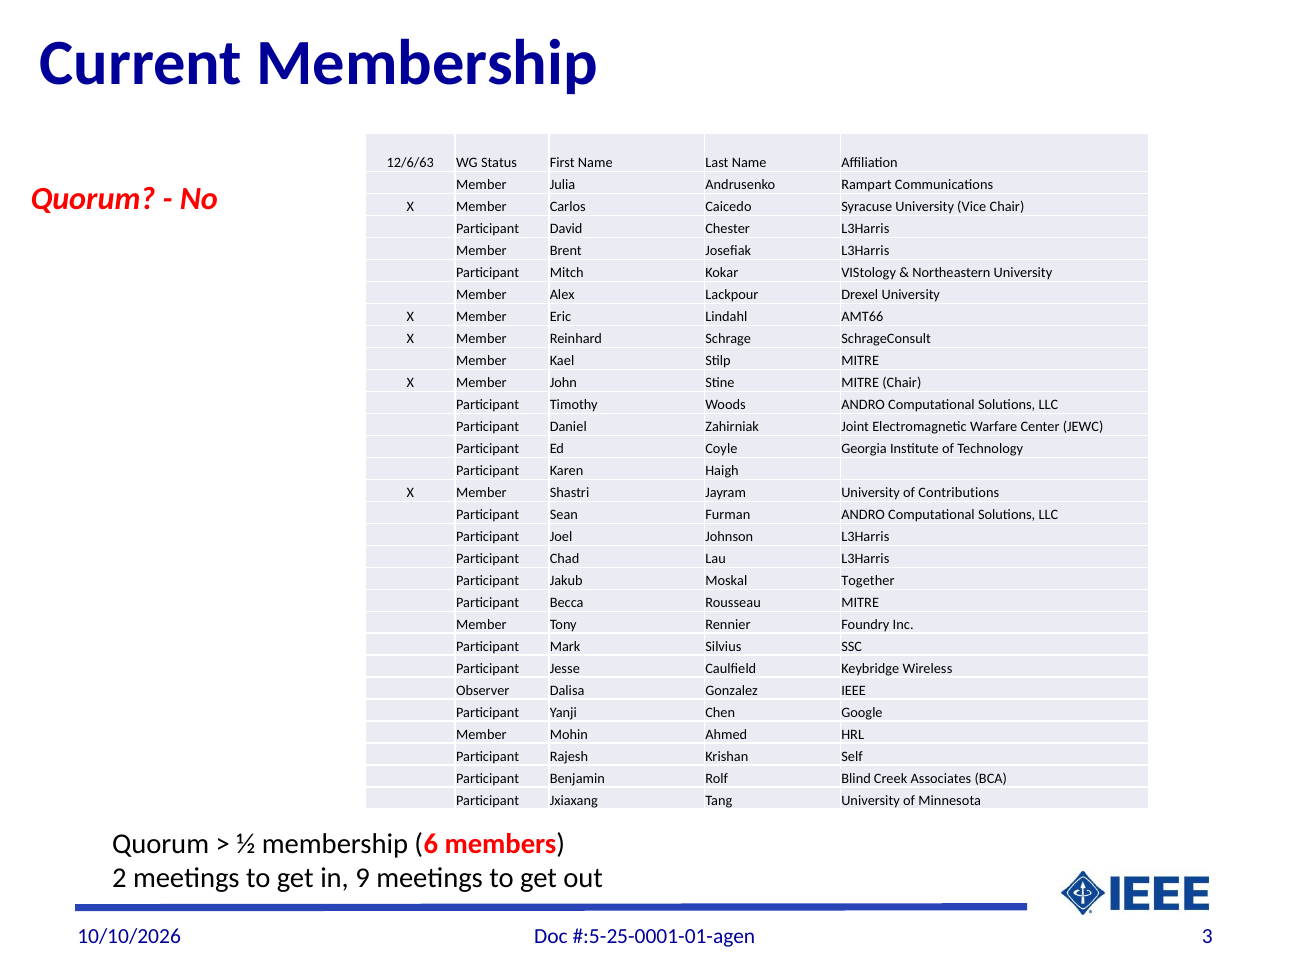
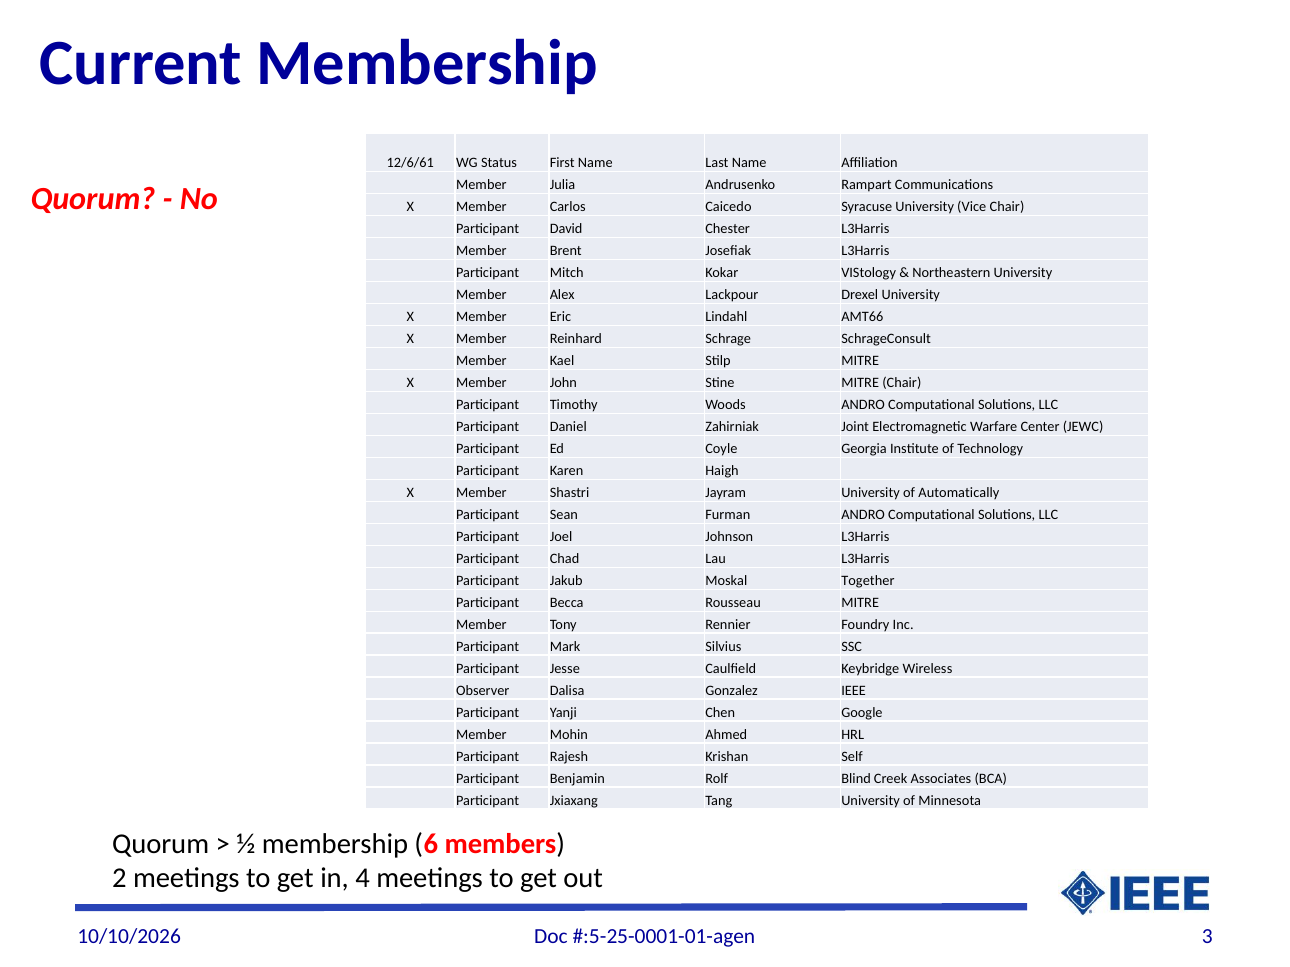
12/6/63: 12/6/63 -> 12/6/61
Contributions: Contributions -> Automatically
9: 9 -> 4
